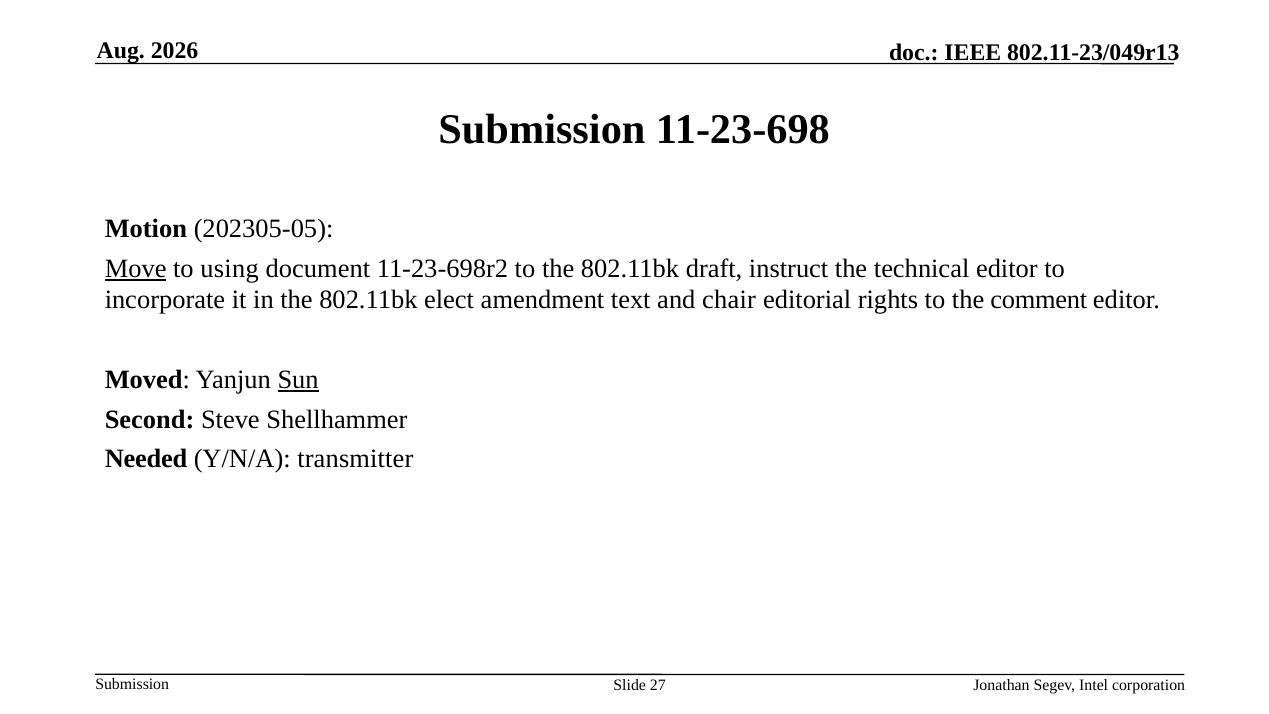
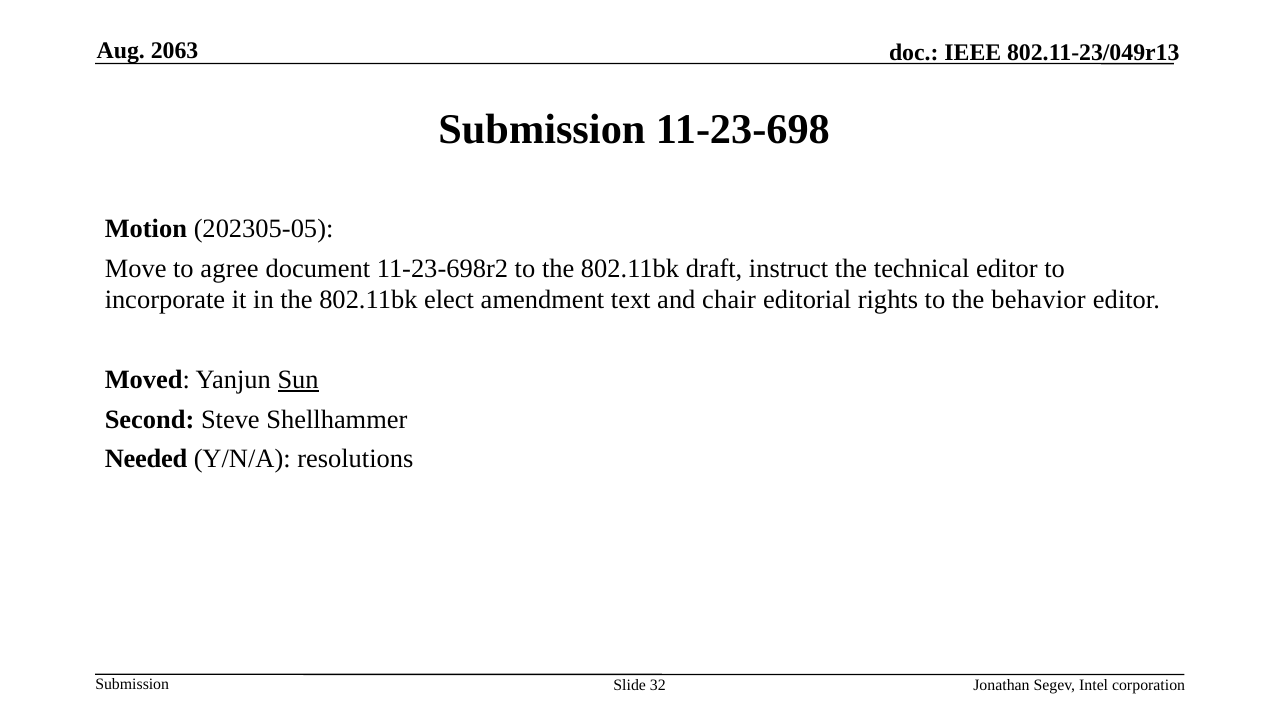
2026: 2026 -> 2063
Move underline: present -> none
using: using -> agree
comment: comment -> behavior
transmitter: transmitter -> resolutions
27: 27 -> 32
